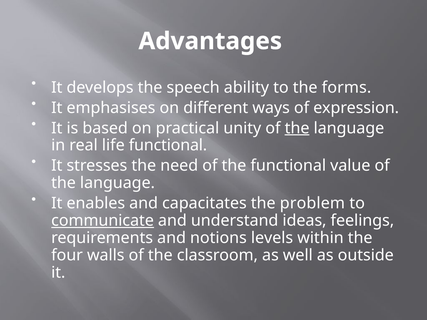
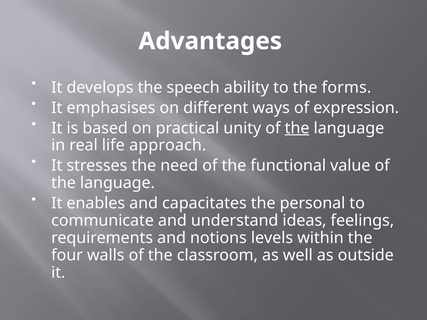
life functional: functional -> approach
problem: problem -> personal
communicate underline: present -> none
